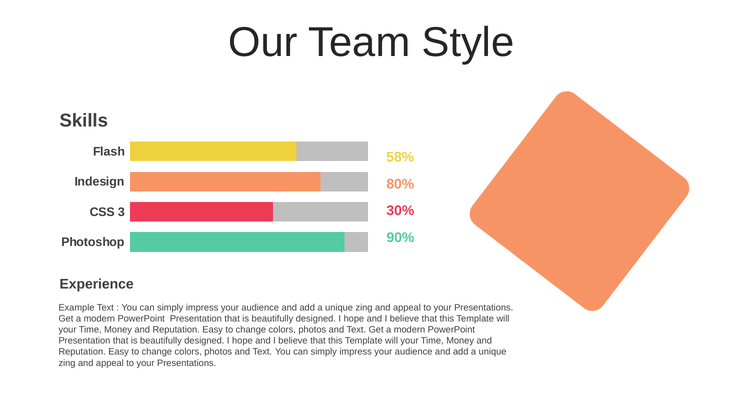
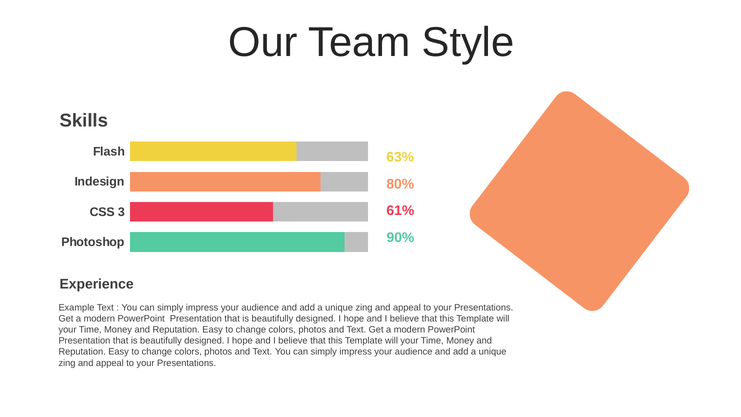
58%: 58% -> 63%
30%: 30% -> 61%
